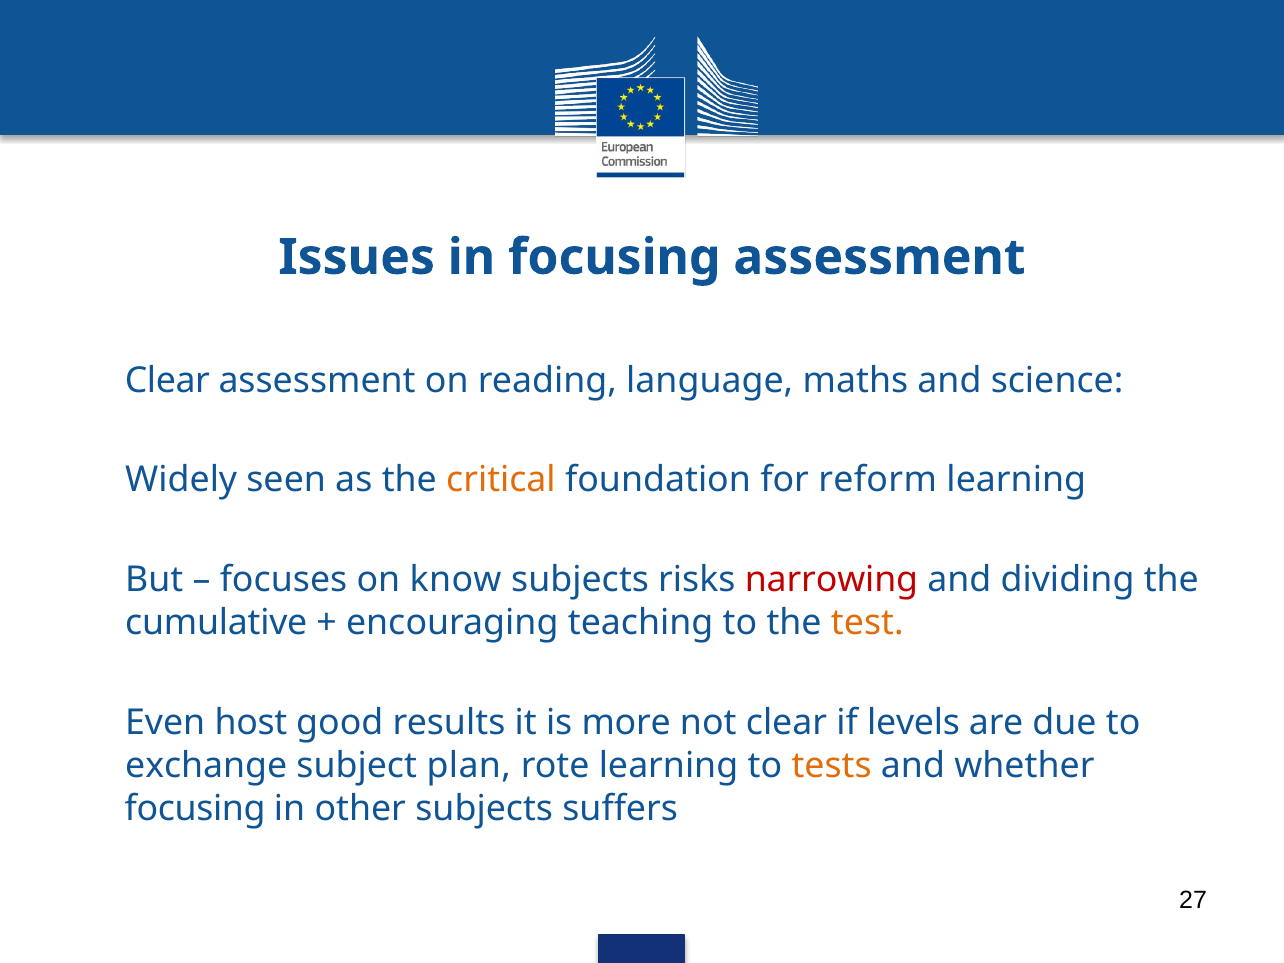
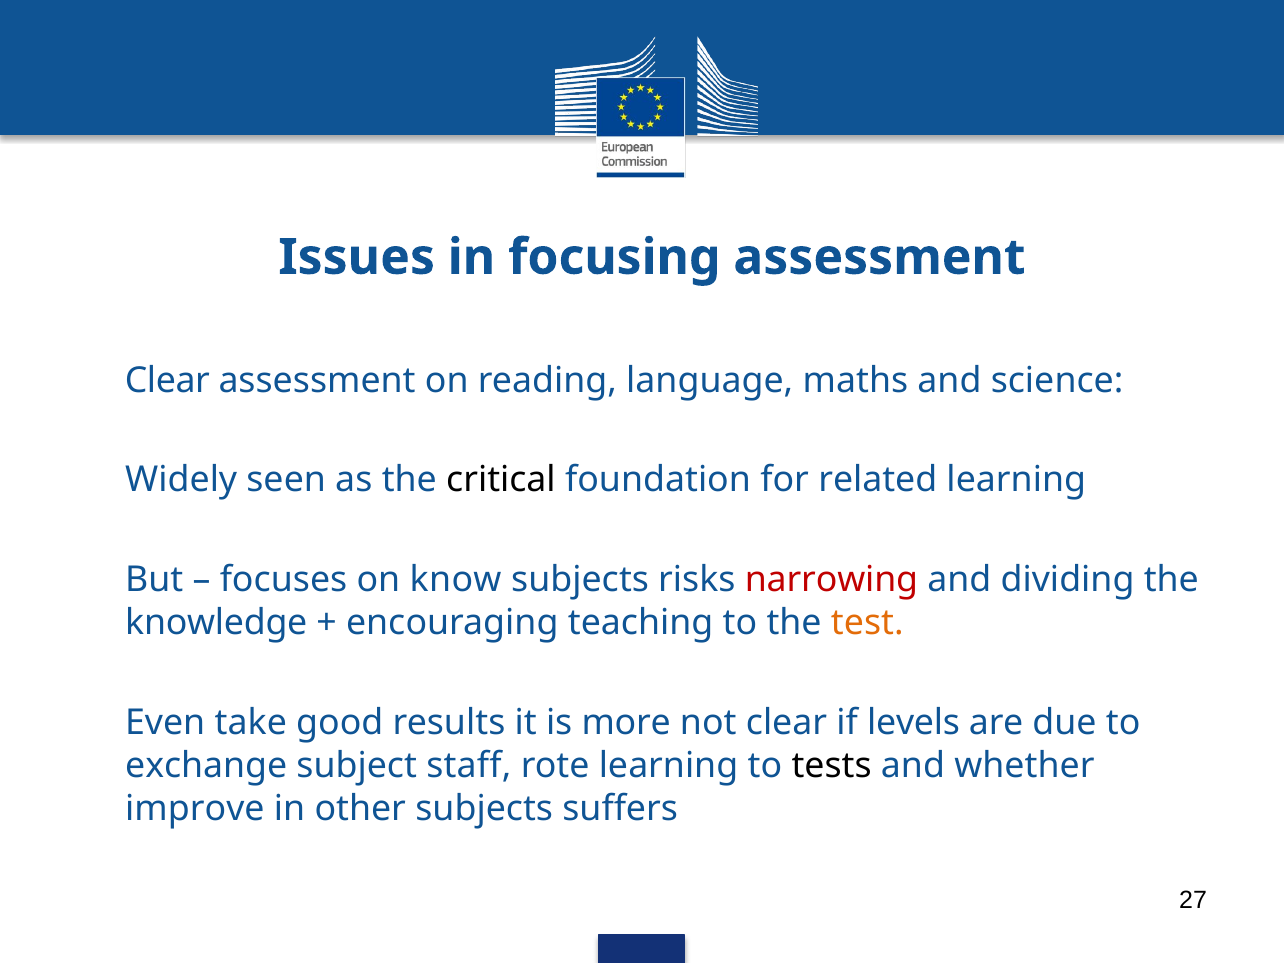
critical colour: orange -> black
reform: reform -> related
cumulative: cumulative -> knowledge
host: host -> take
plan: plan -> staff
tests colour: orange -> black
focusing at (195, 808): focusing -> improve
